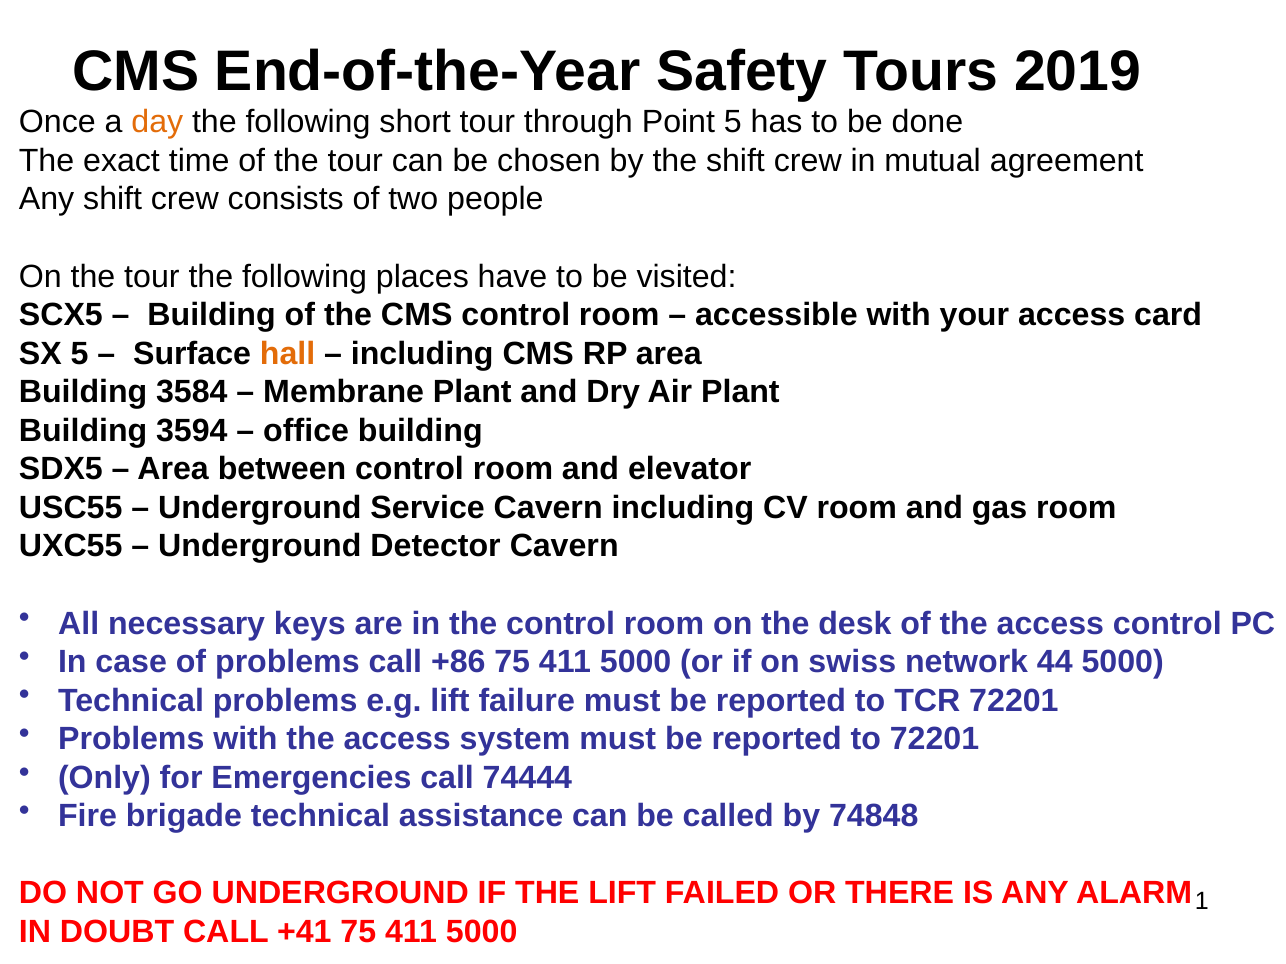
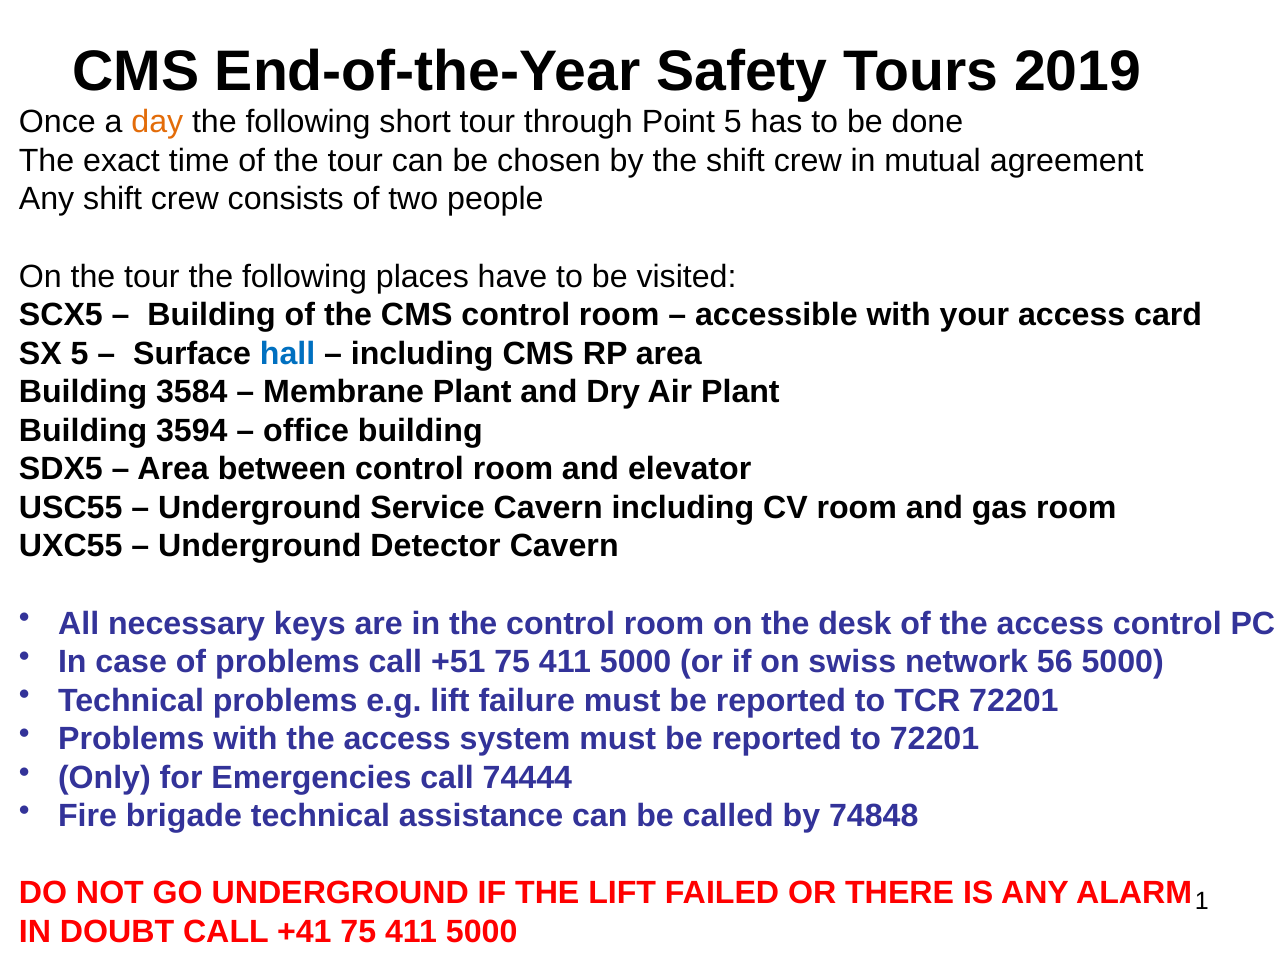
hall colour: orange -> blue
+86: +86 -> +51
44: 44 -> 56
